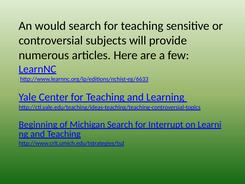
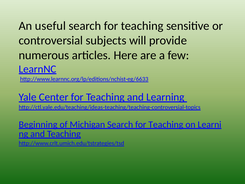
would: would -> useful
Interrupt at (166, 124): Interrupt -> Teaching
